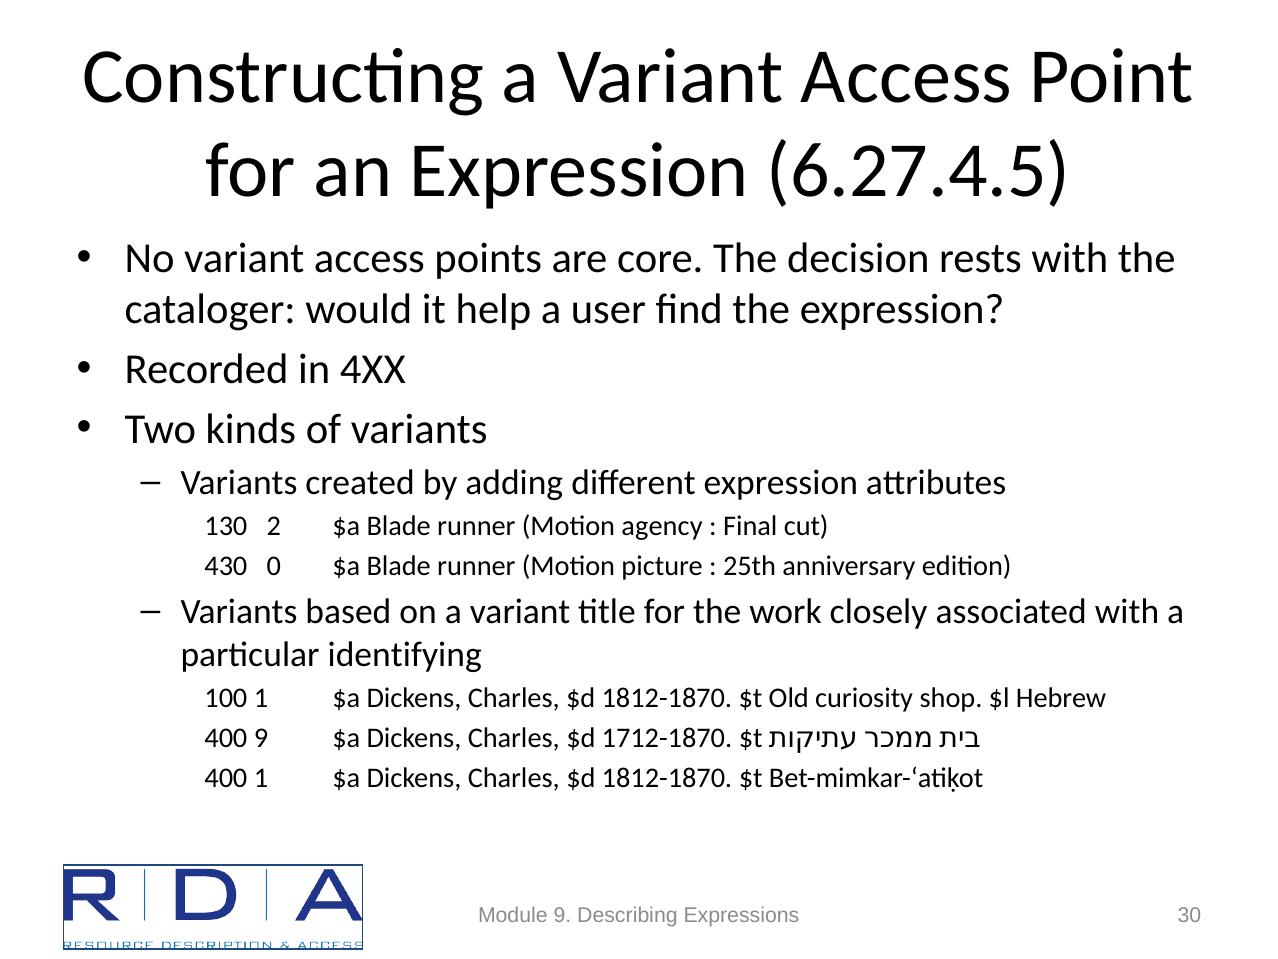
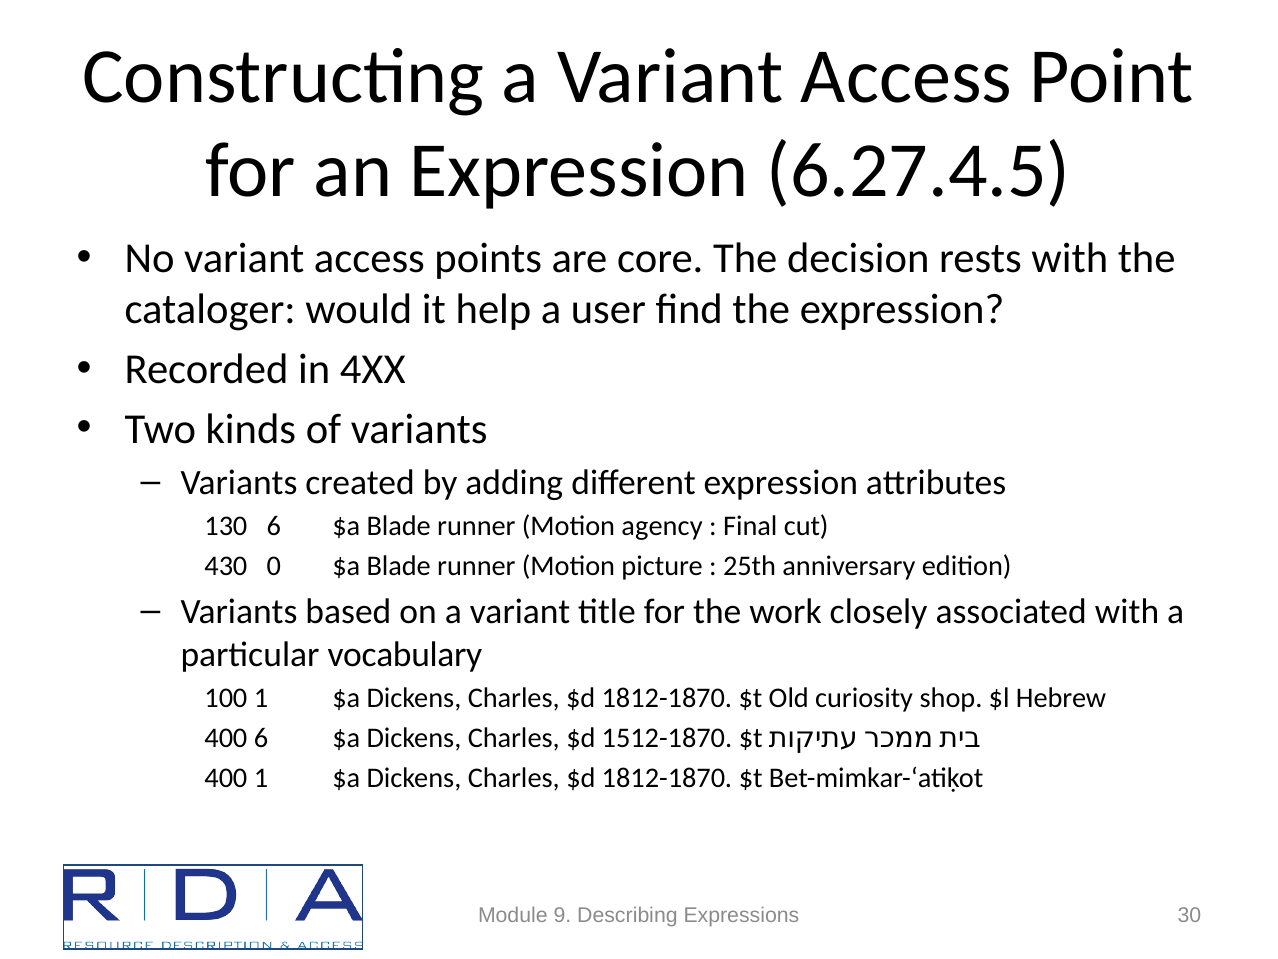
130 2: 2 -> 6
identifying: identifying -> vocabulary
400 9: 9 -> 6
1712-1870: 1712-1870 -> 1512-1870
